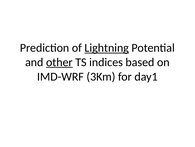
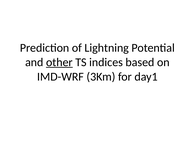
Lightning underline: present -> none
